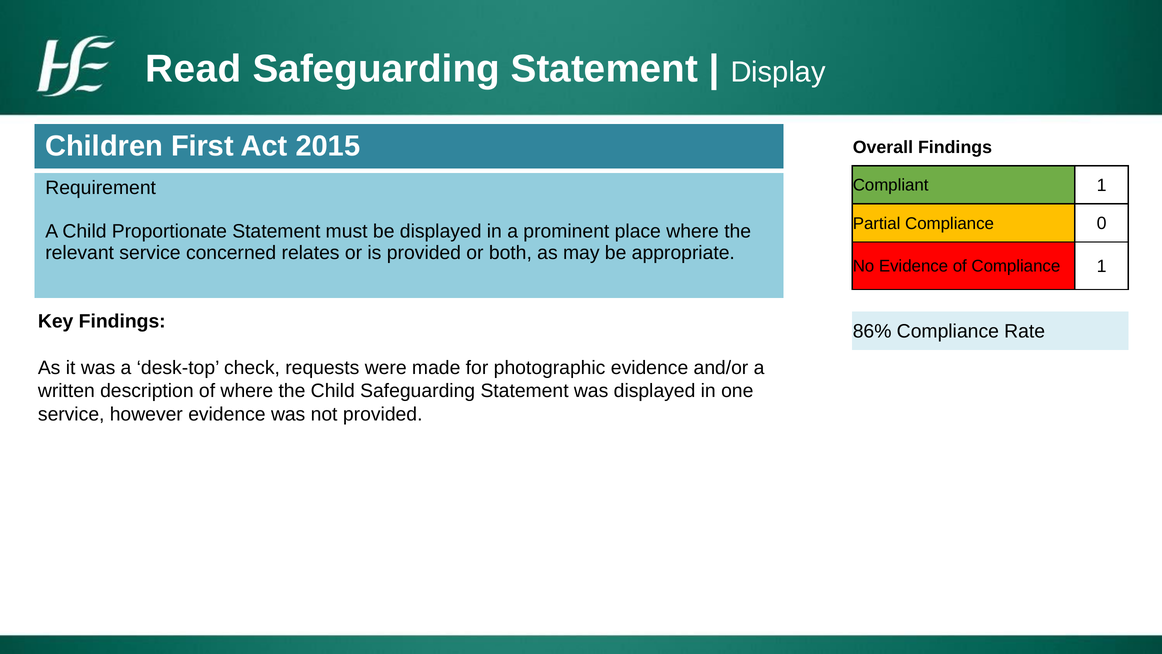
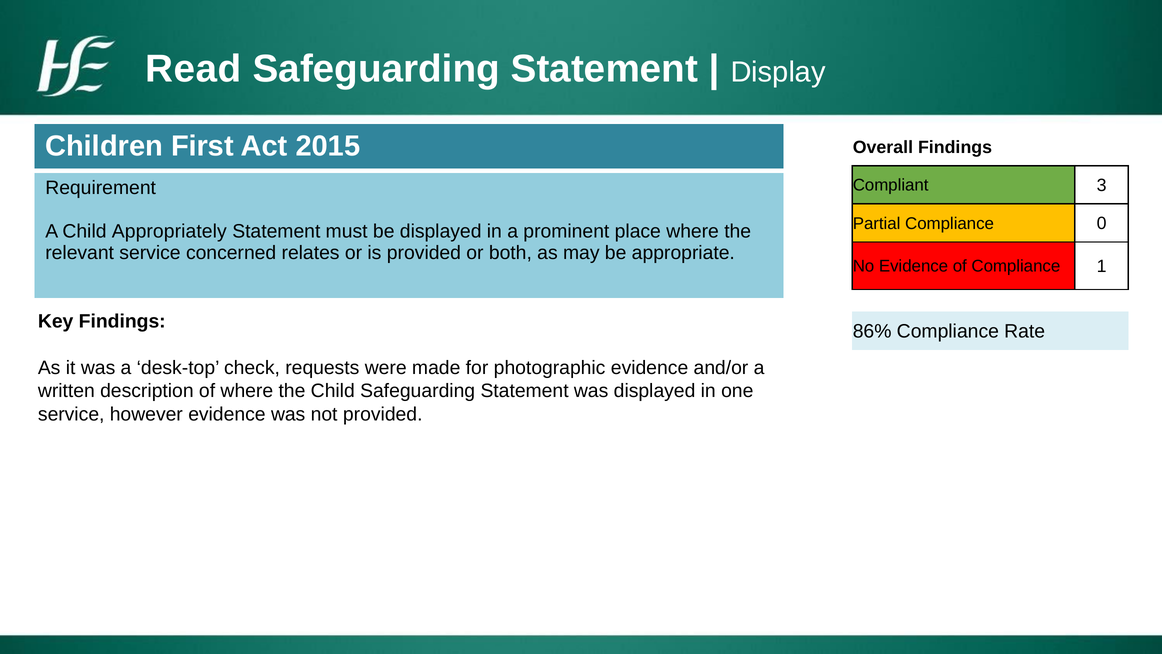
Compliant 1: 1 -> 3
Proportionate: Proportionate -> Appropriately
